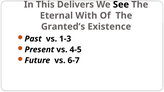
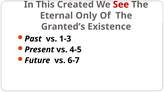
Delivers: Delivers -> Created
See colour: black -> red
With: With -> Only
